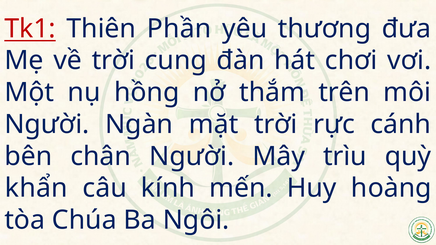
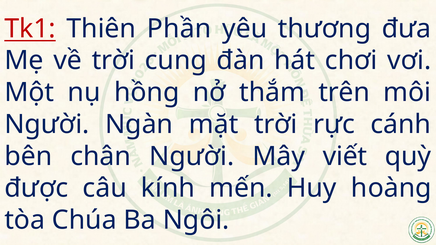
trìu: trìu -> viết
khẩn: khẩn -> được
